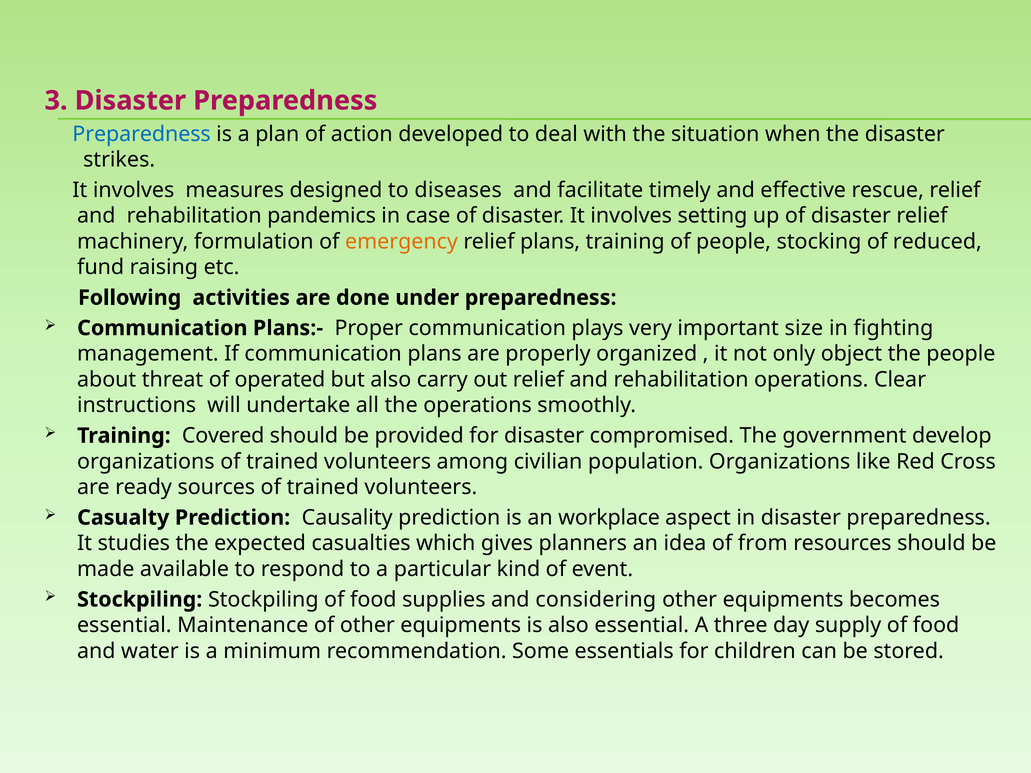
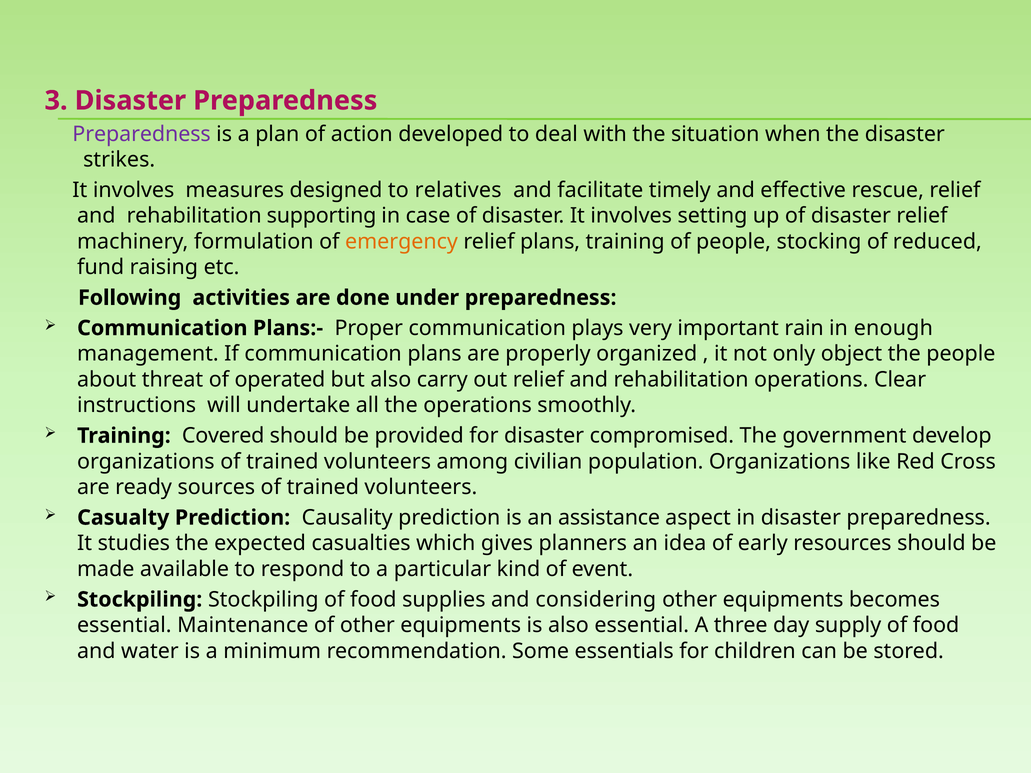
Preparedness at (142, 134) colour: blue -> purple
diseases: diseases -> relatives
pandemics: pandemics -> supporting
size: size -> rain
fighting: fighting -> enough
workplace: workplace -> assistance
from: from -> early
